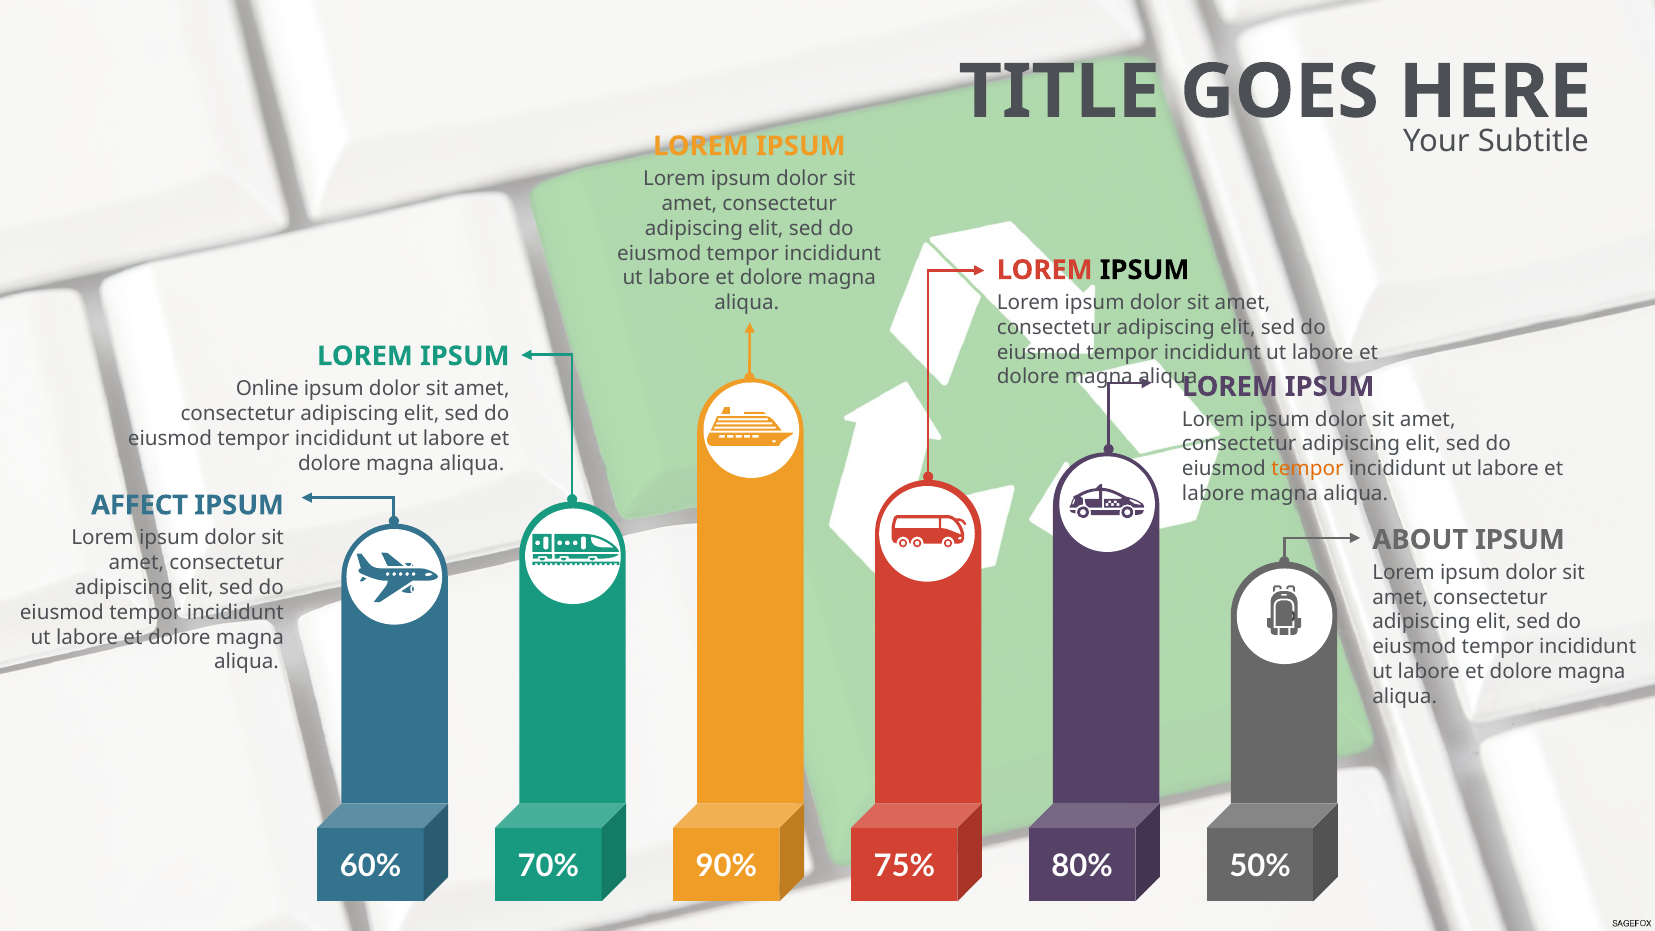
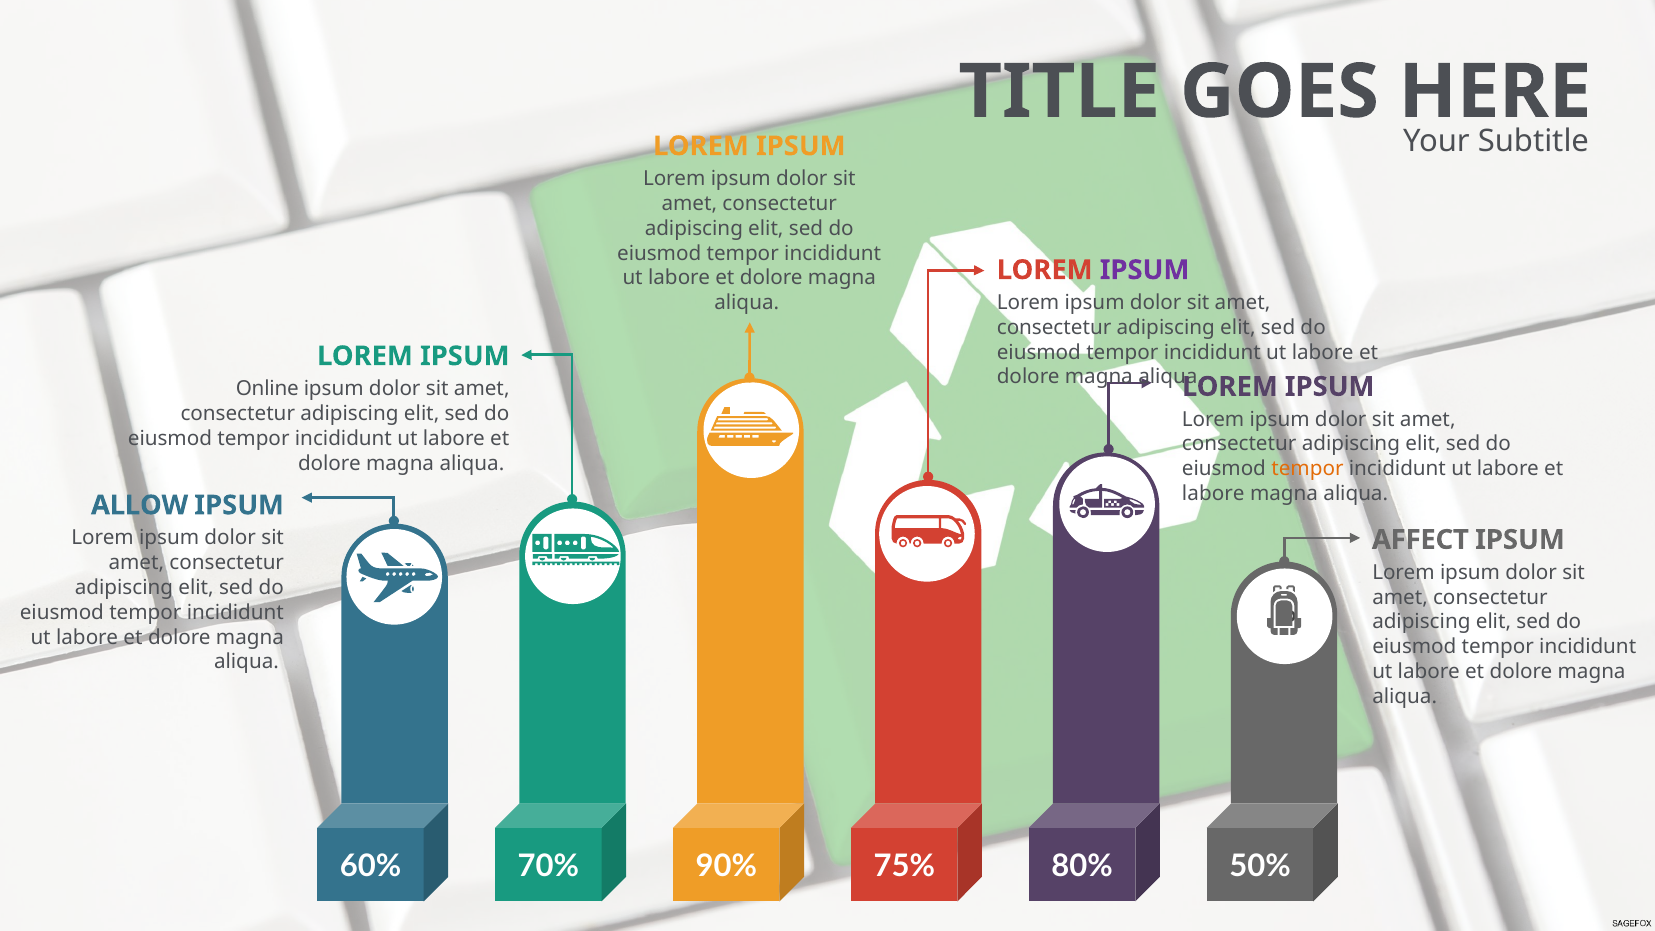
IPSUM at (1145, 270) colour: black -> purple
AFFECT: AFFECT -> ALLOW
ABOUT: ABOUT -> AFFECT
